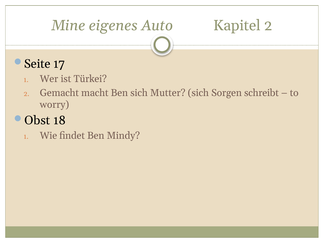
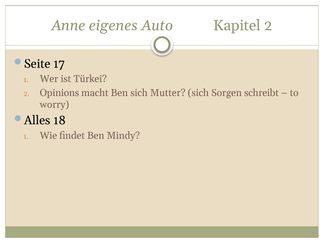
Mine: Mine -> Anne
Gemacht: Gemacht -> Opinions
Obst: Obst -> Alles
